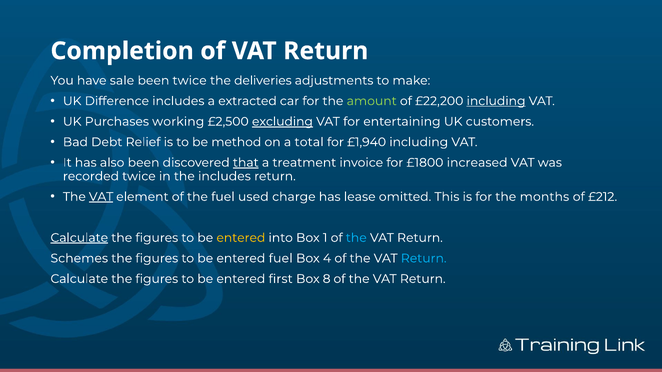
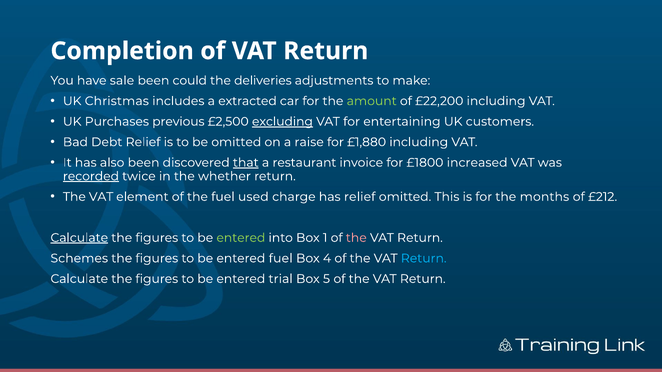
been twice: twice -> could
Difference: Difference -> Christmas
including at (496, 101) underline: present -> none
working: working -> previous
be method: method -> omitted
total: total -> raise
£1,940: £1,940 -> £1,880
treatment: treatment -> restaurant
recorded underline: none -> present
the includes: includes -> whether
VAT at (101, 197) underline: present -> none
has lease: lease -> relief
entered at (241, 238) colour: yellow -> light green
the at (356, 238) colour: light blue -> pink
first: first -> trial
8: 8 -> 5
